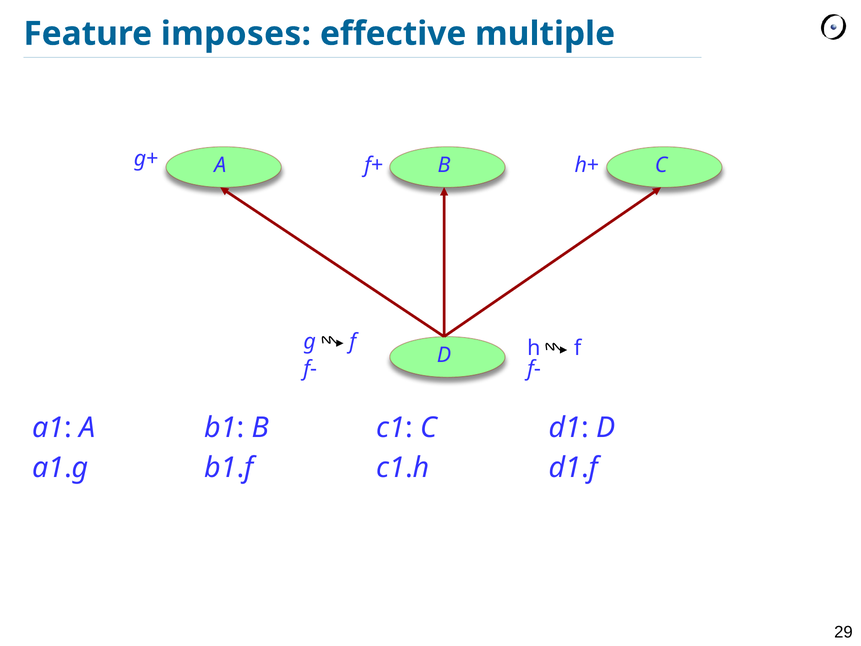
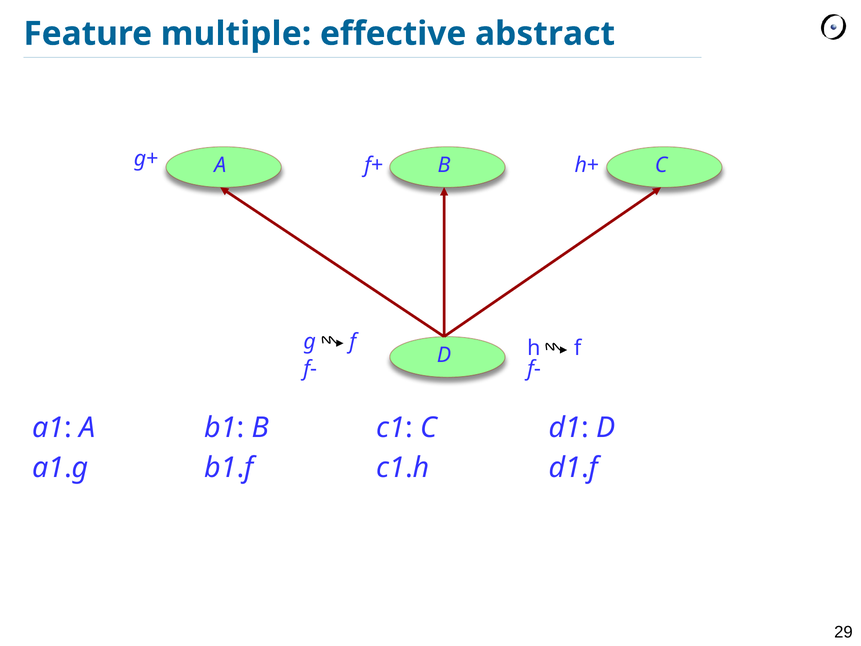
imposes: imposes -> multiple
multiple: multiple -> abstract
